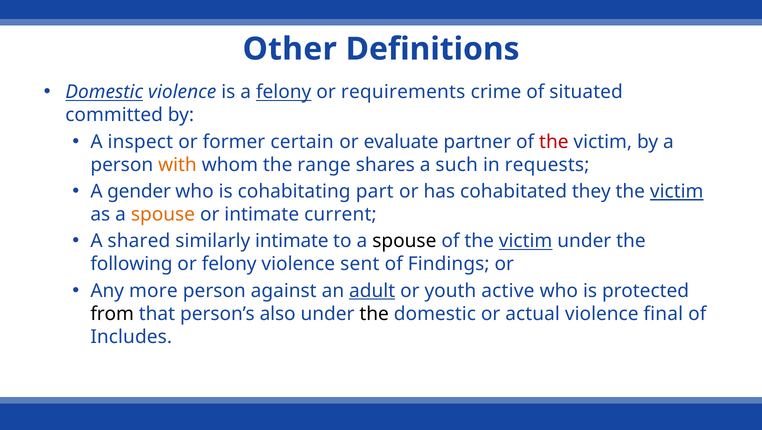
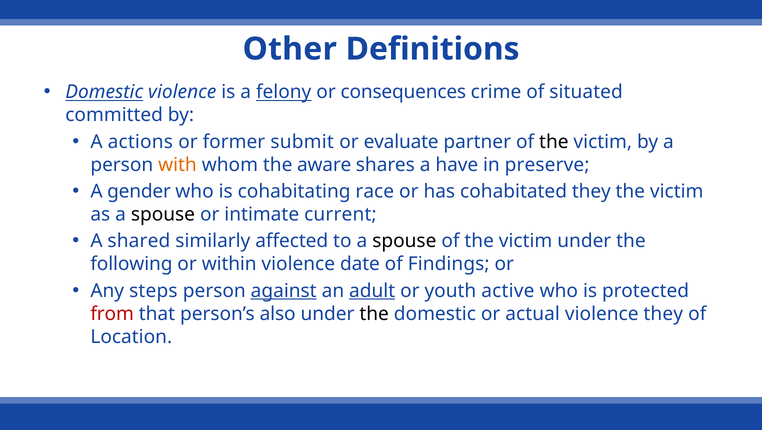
requirements: requirements -> consequences
inspect: inspect -> actions
certain: certain -> submit
the at (554, 142) colour: red -> black
range: range -> aware
such: such -> have
requests: requests -> preserve
part: part -> race
victim at (677, 191) underline: present -> none
spouse at (163, 214) colour: orange -> black
similarly intimate: intimate -> affected
victim at (526, 241) underline: present -> none
or felony: felony -> within
sent: sent -> date
more: more -> steps
against underline: none -> present
from colour: black -> red
violence final: final -> they
Includes: Includes -> Location
